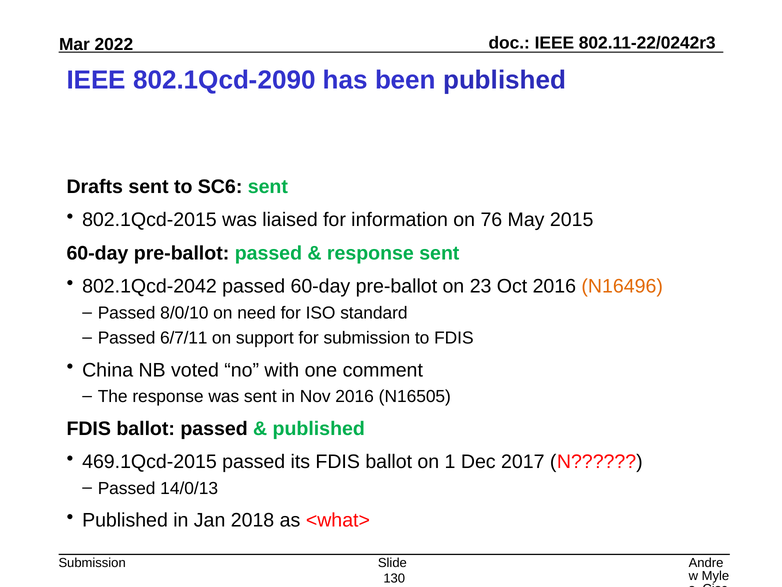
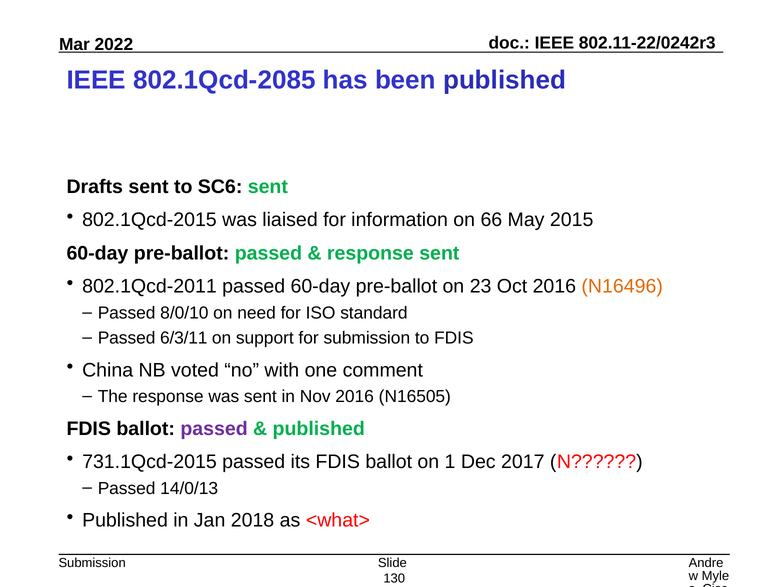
802.1Qcd-2090: 802.1Qcd-2090 -> 802.1Qcd-2085
76: 76 -> 66
802.1Qcd-2042: 802.1Qcd-2042 -> 802.1Qcd-2011
6/7/11: 6/7/11 -> 6/3/11
passed at (214, 428) colour: black -> purple
469.1Qcd-2015: 469.1Qcd-2015 -> 731.1Qcd-2015
